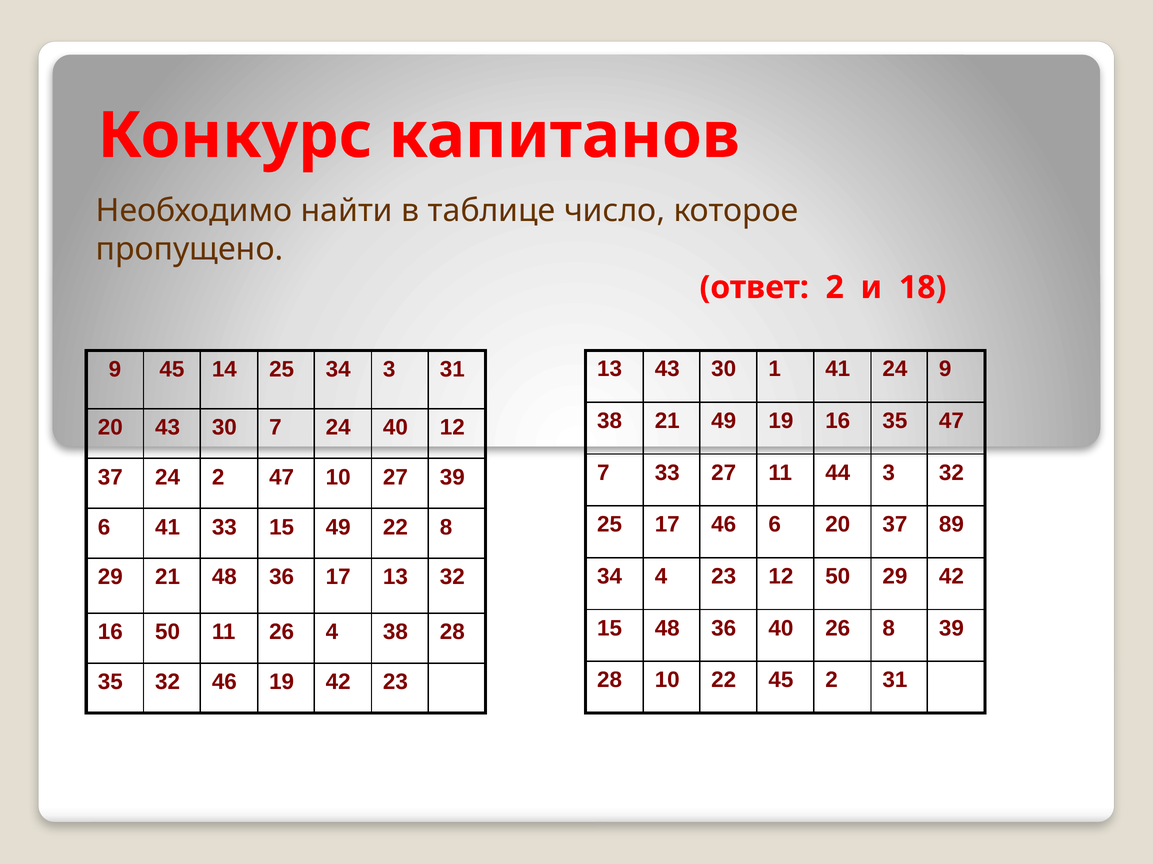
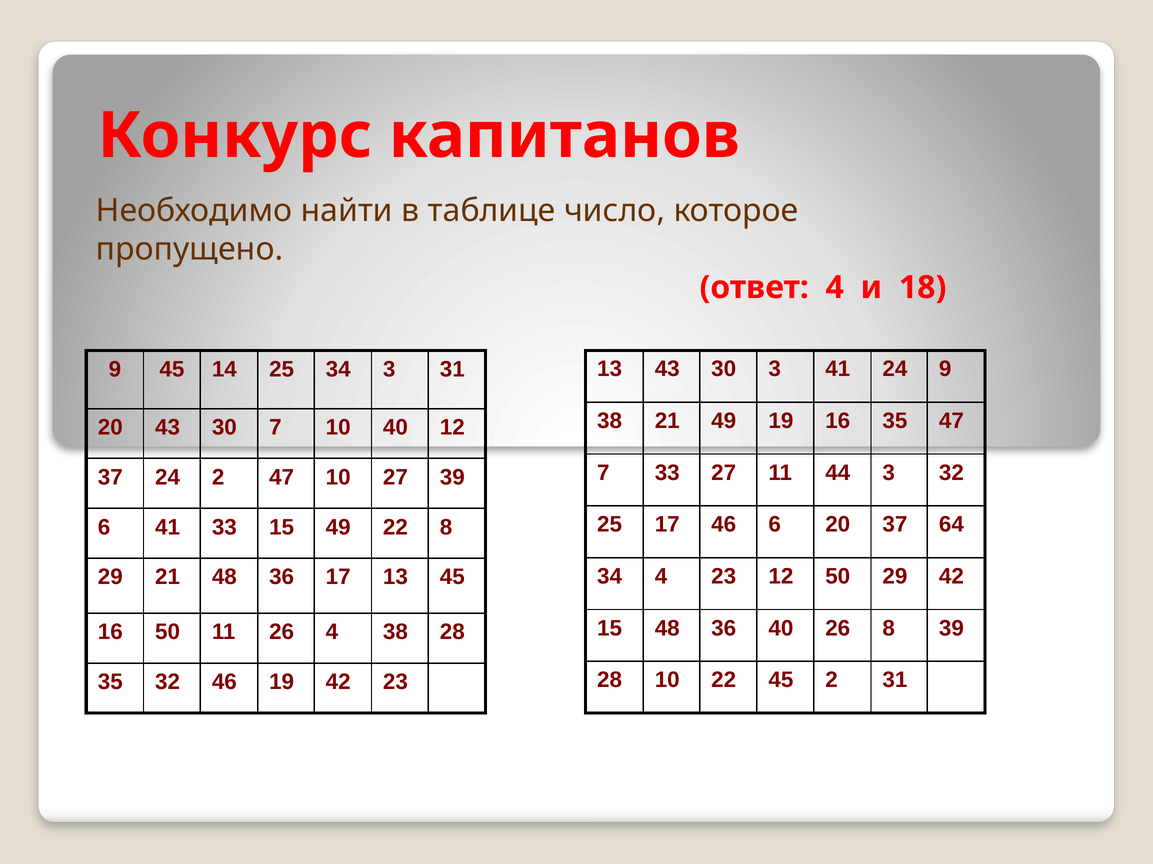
ответ 2: 2 -> 4
30 1: 1 -> 3
7 24: 24 -> 10
89: 89 -> 64
13 32: 32 -> 45
